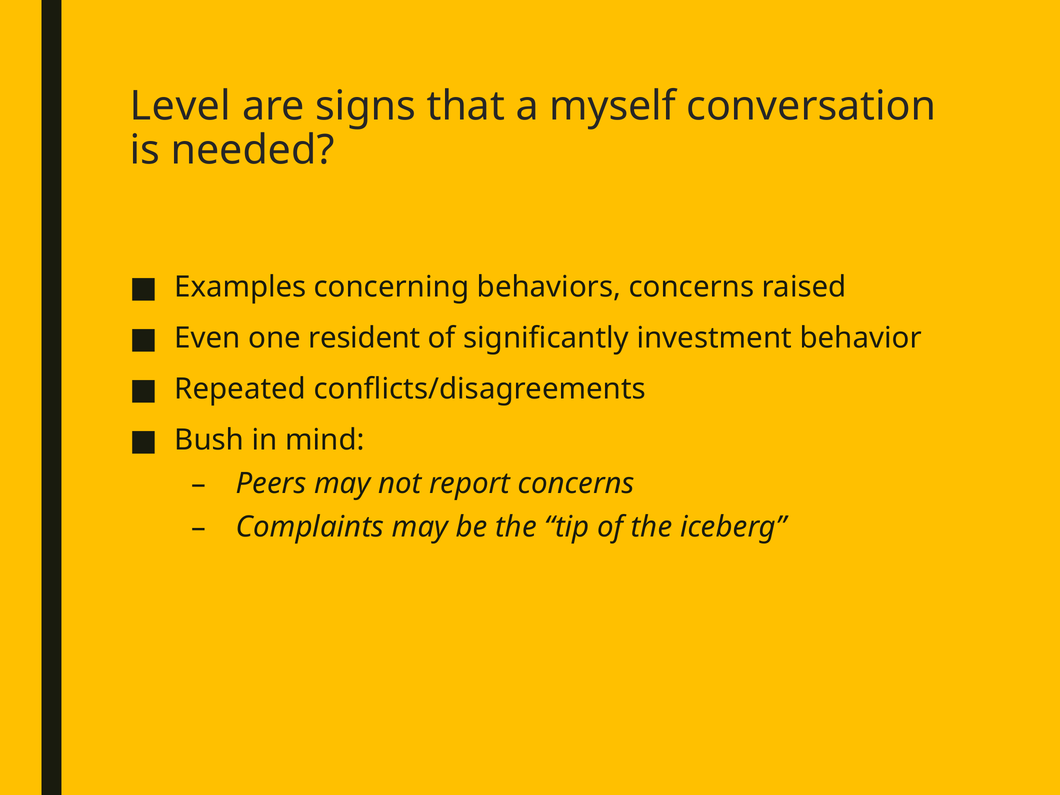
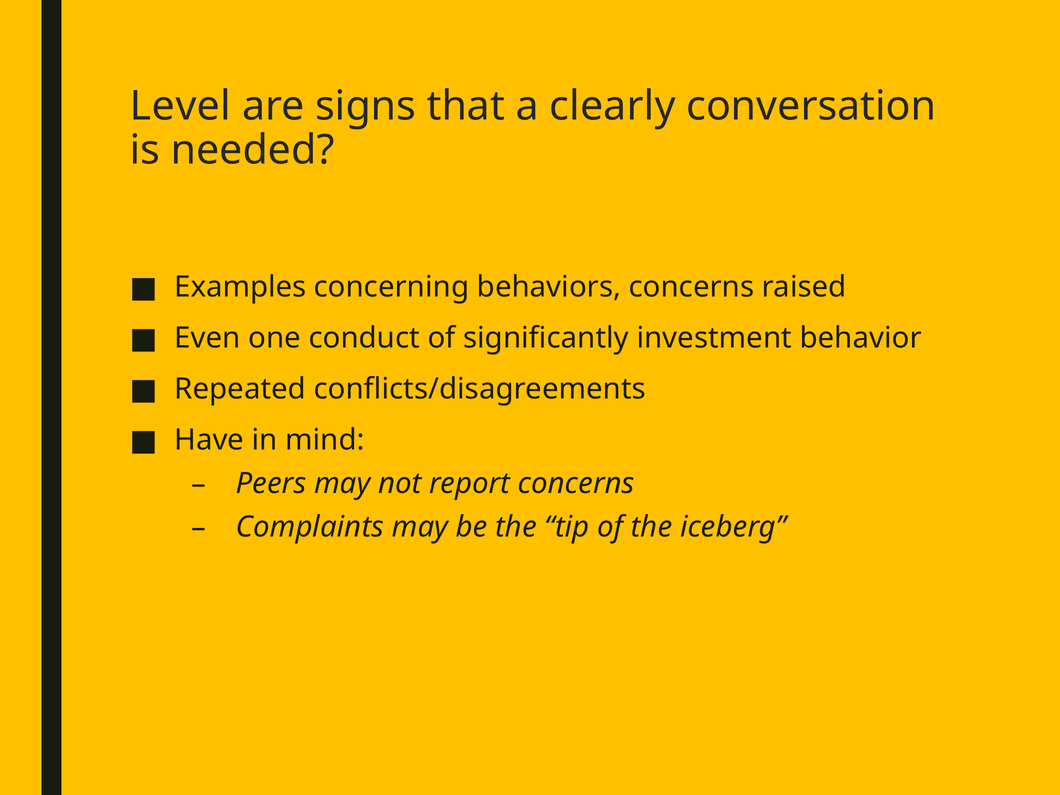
myself: myself -> clearly
resident: resident -> conduct
Bush: Bush -> Have
